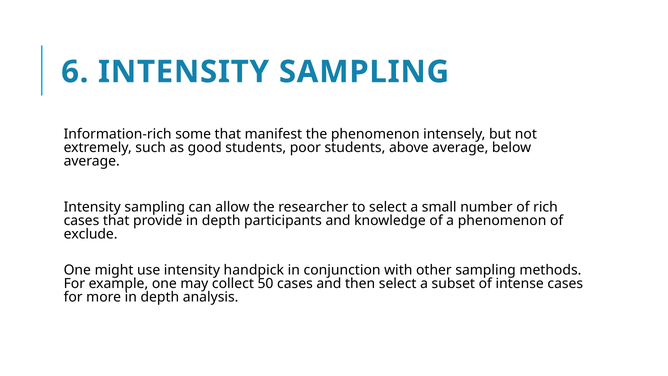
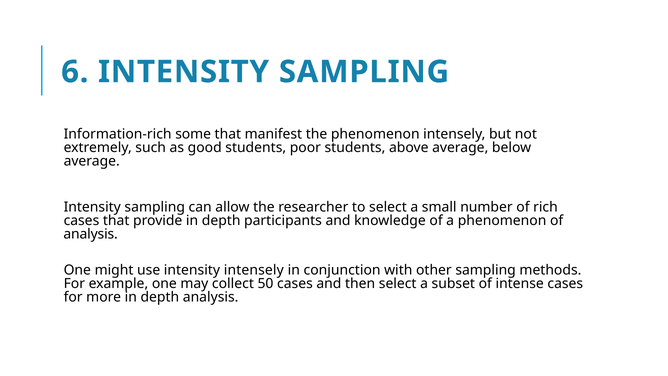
exclude at (91, 234): exclude -> analysis
intensity handpick: handpick -> intensely
